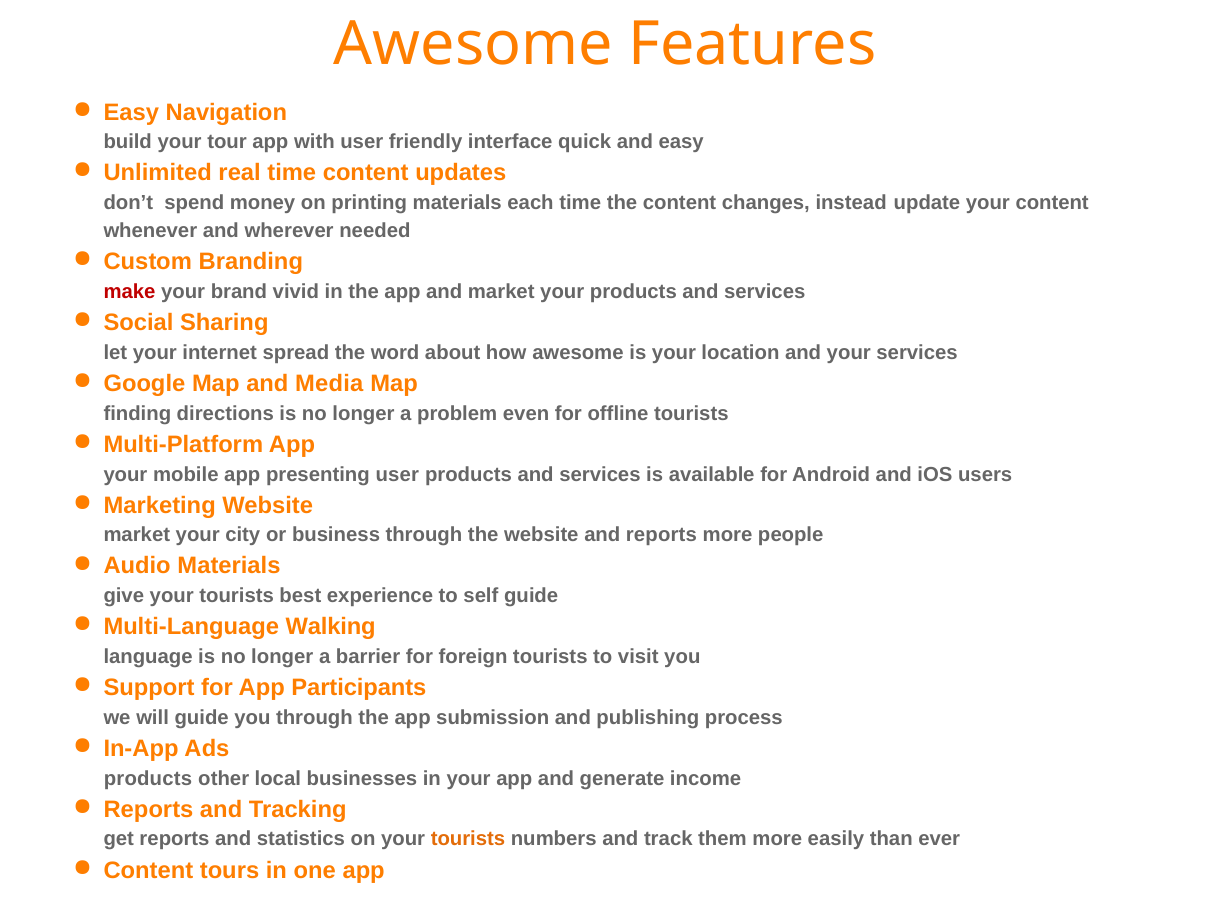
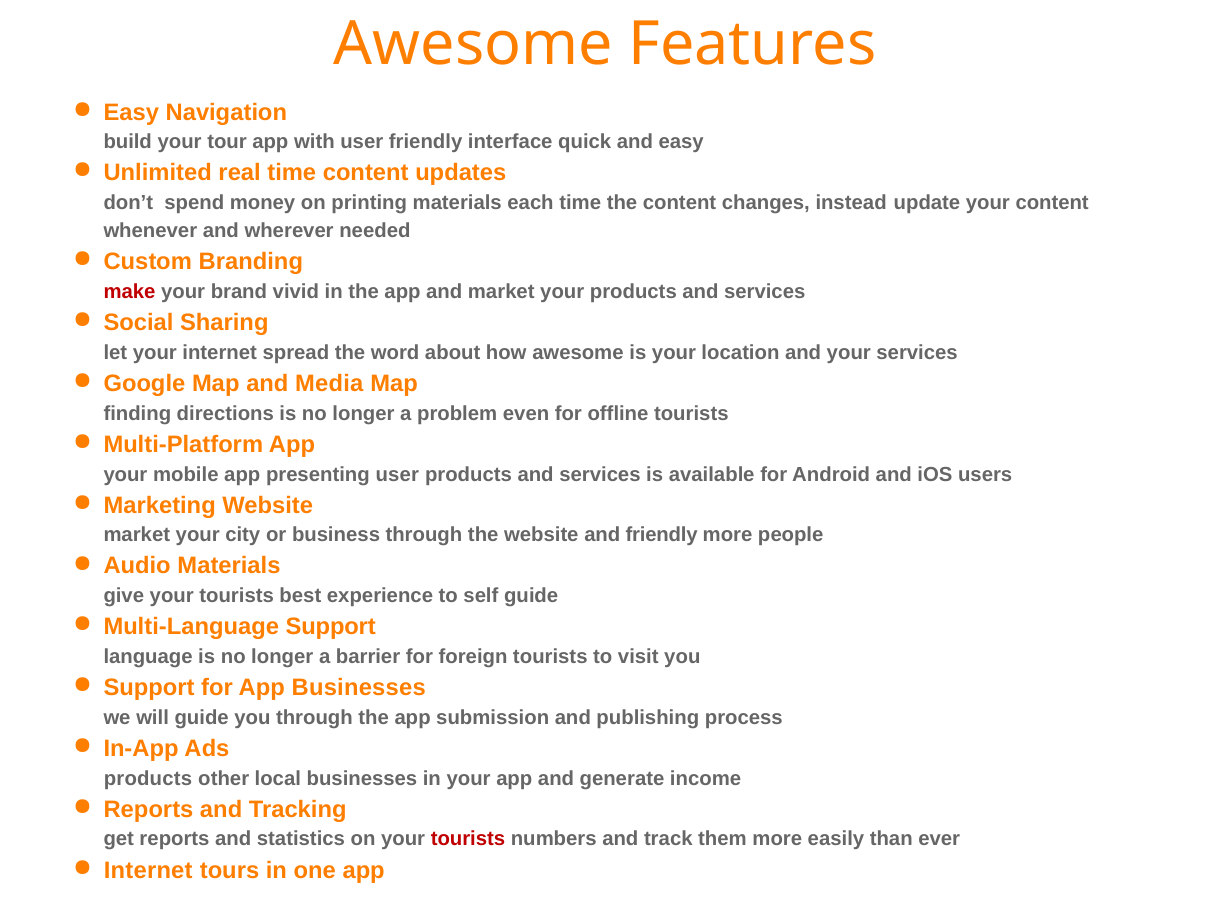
and reports: reports -> friendly
Multi-Language Walking: Walking -> Support
App Participants: Participants -> Businesses
tourists at (468, 839) colour: orange -> red
Content at (148, 870): Content -> Internet
